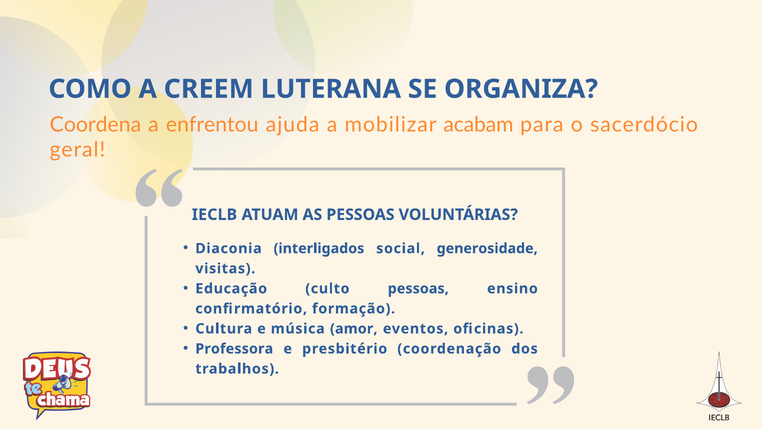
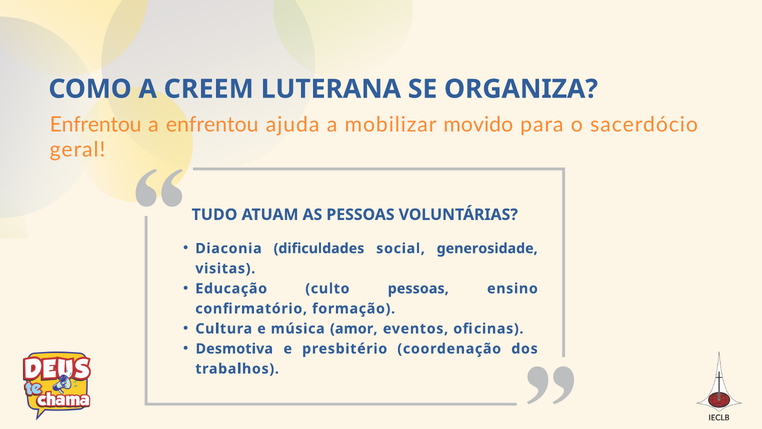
Coordena at (95, 125): Coordena -> Enfrentou
acabam: acabam -> movido
IECLB: IECLB -> TUDO
interligados: interligados -> dificuldades
Professora: Professora -> Desmotiva
